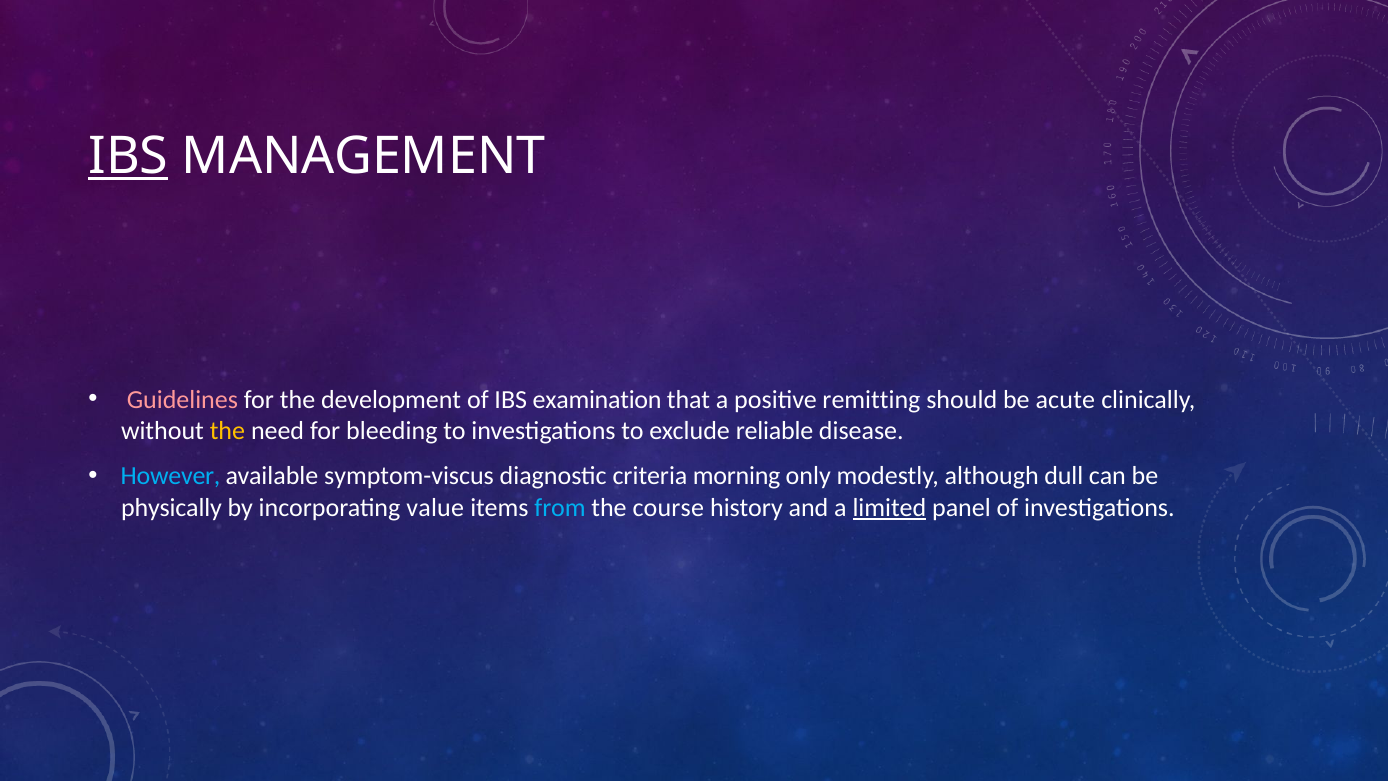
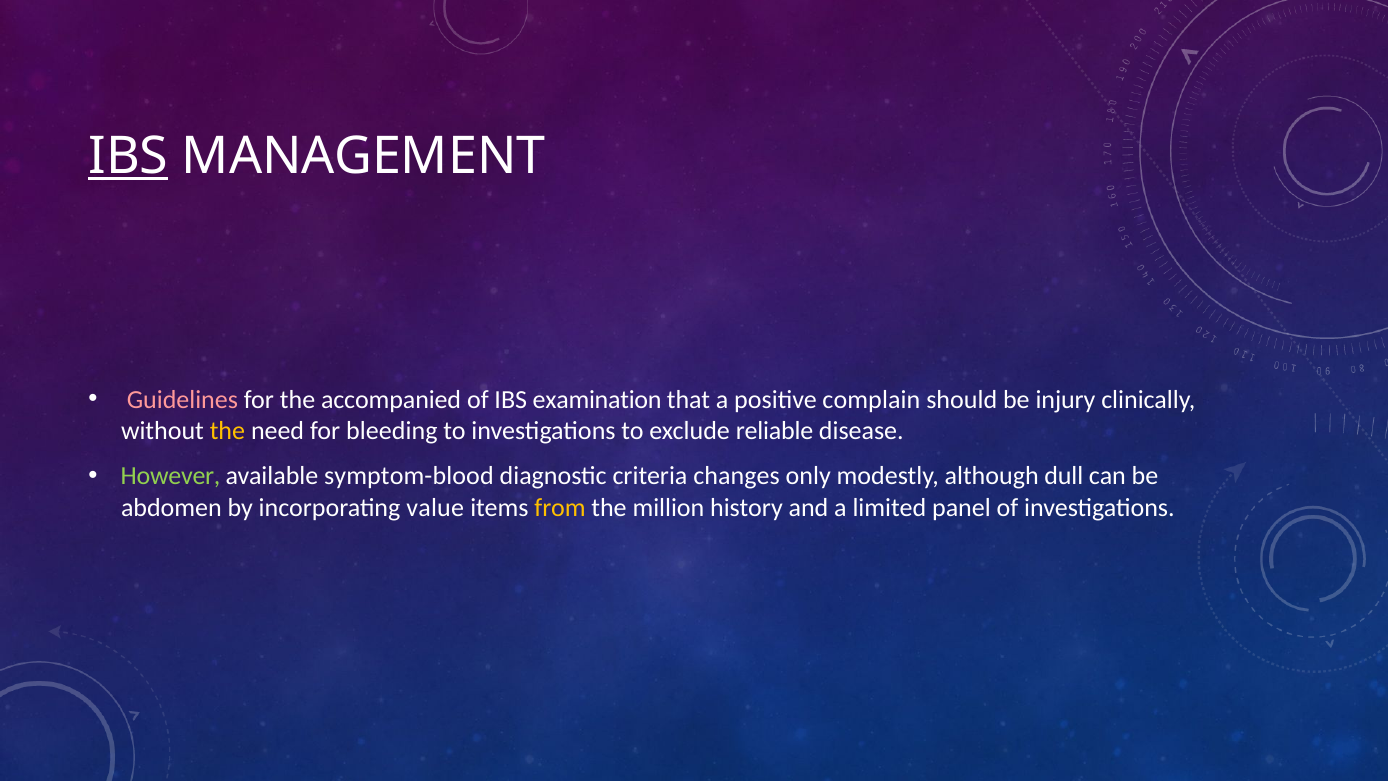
development: development -> accompanied
remitting: remitting -> complain
acute: acute -> injury
However colour: light blue -> light green
symptom-viscus: symptom-viscus -> symptom-blood
morning: morning -> changes
physically: physically -> abdomen
from colour: light blue -> yellow
course: course -> million
limited underline: present -> none
